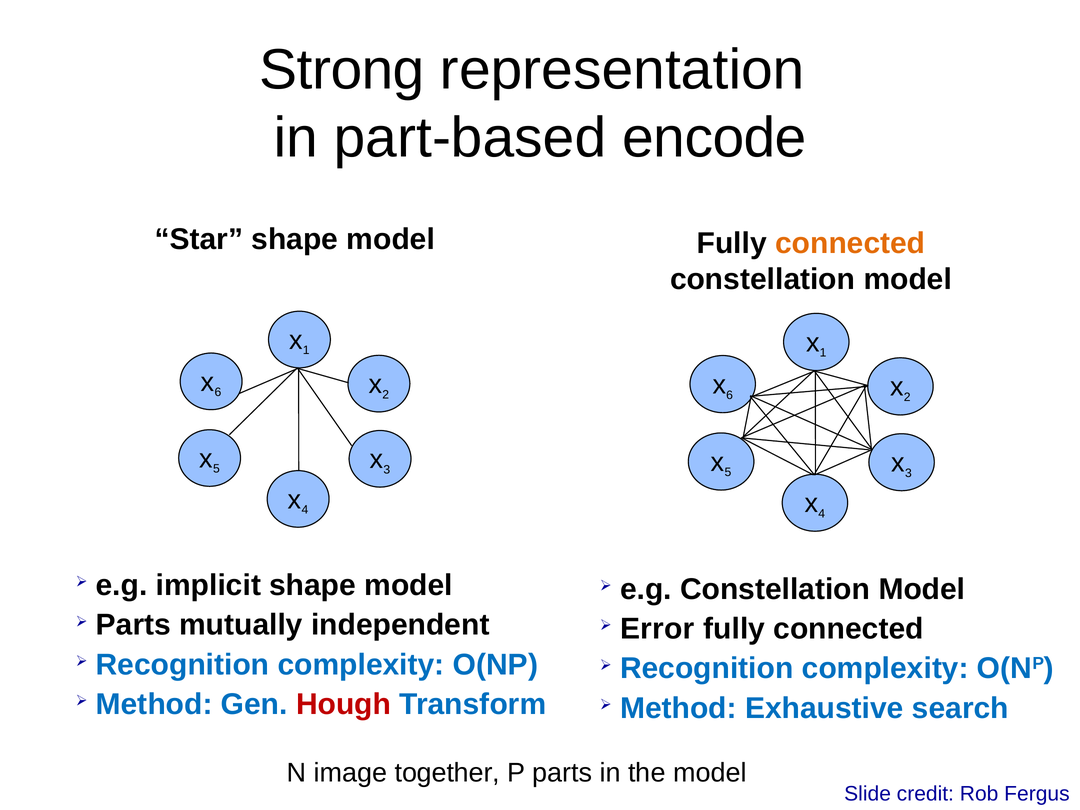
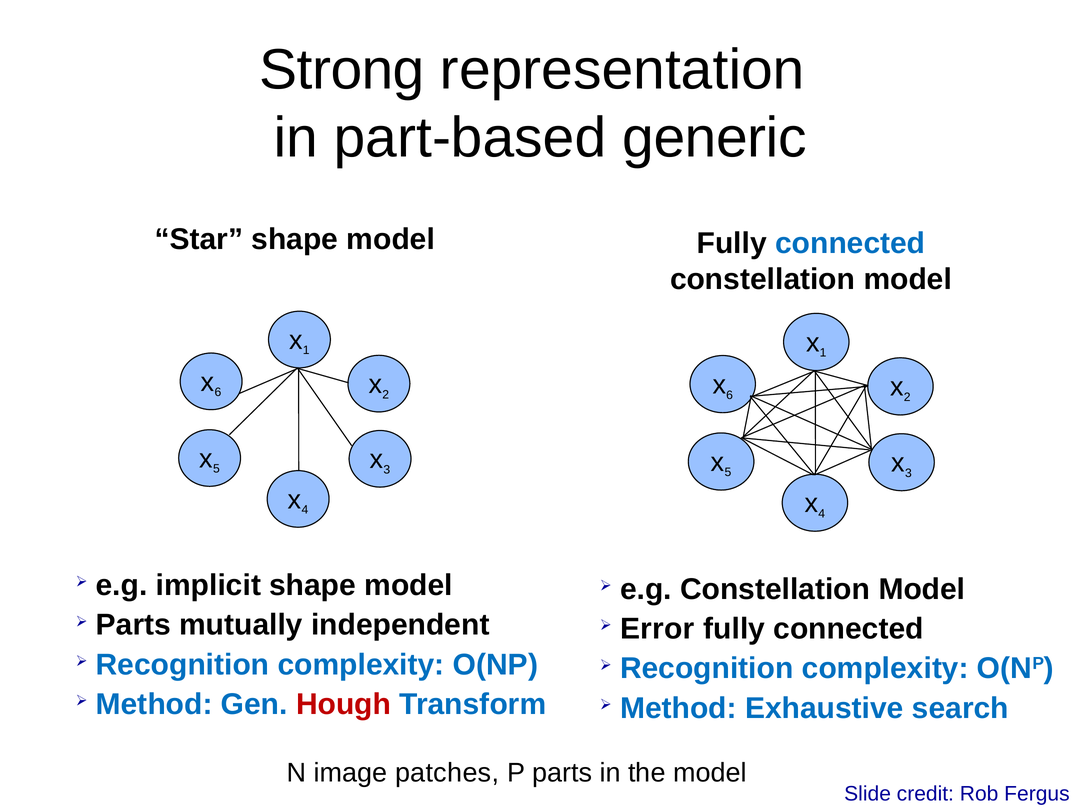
encode: encode -> generic
connected at (850, 243) colour: orange -> blue
together: together -> patches
